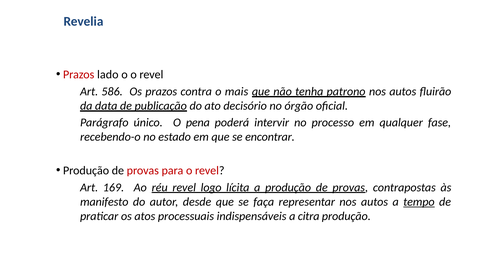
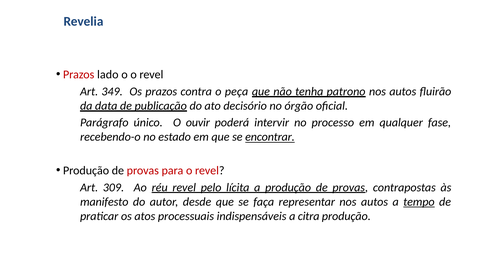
586: 586 -> 349
mais: mais -> peça
pena: pena -> ouvir
encontrar underline: none -> present
169: 169 -> 309
logo: logo -> pelo
